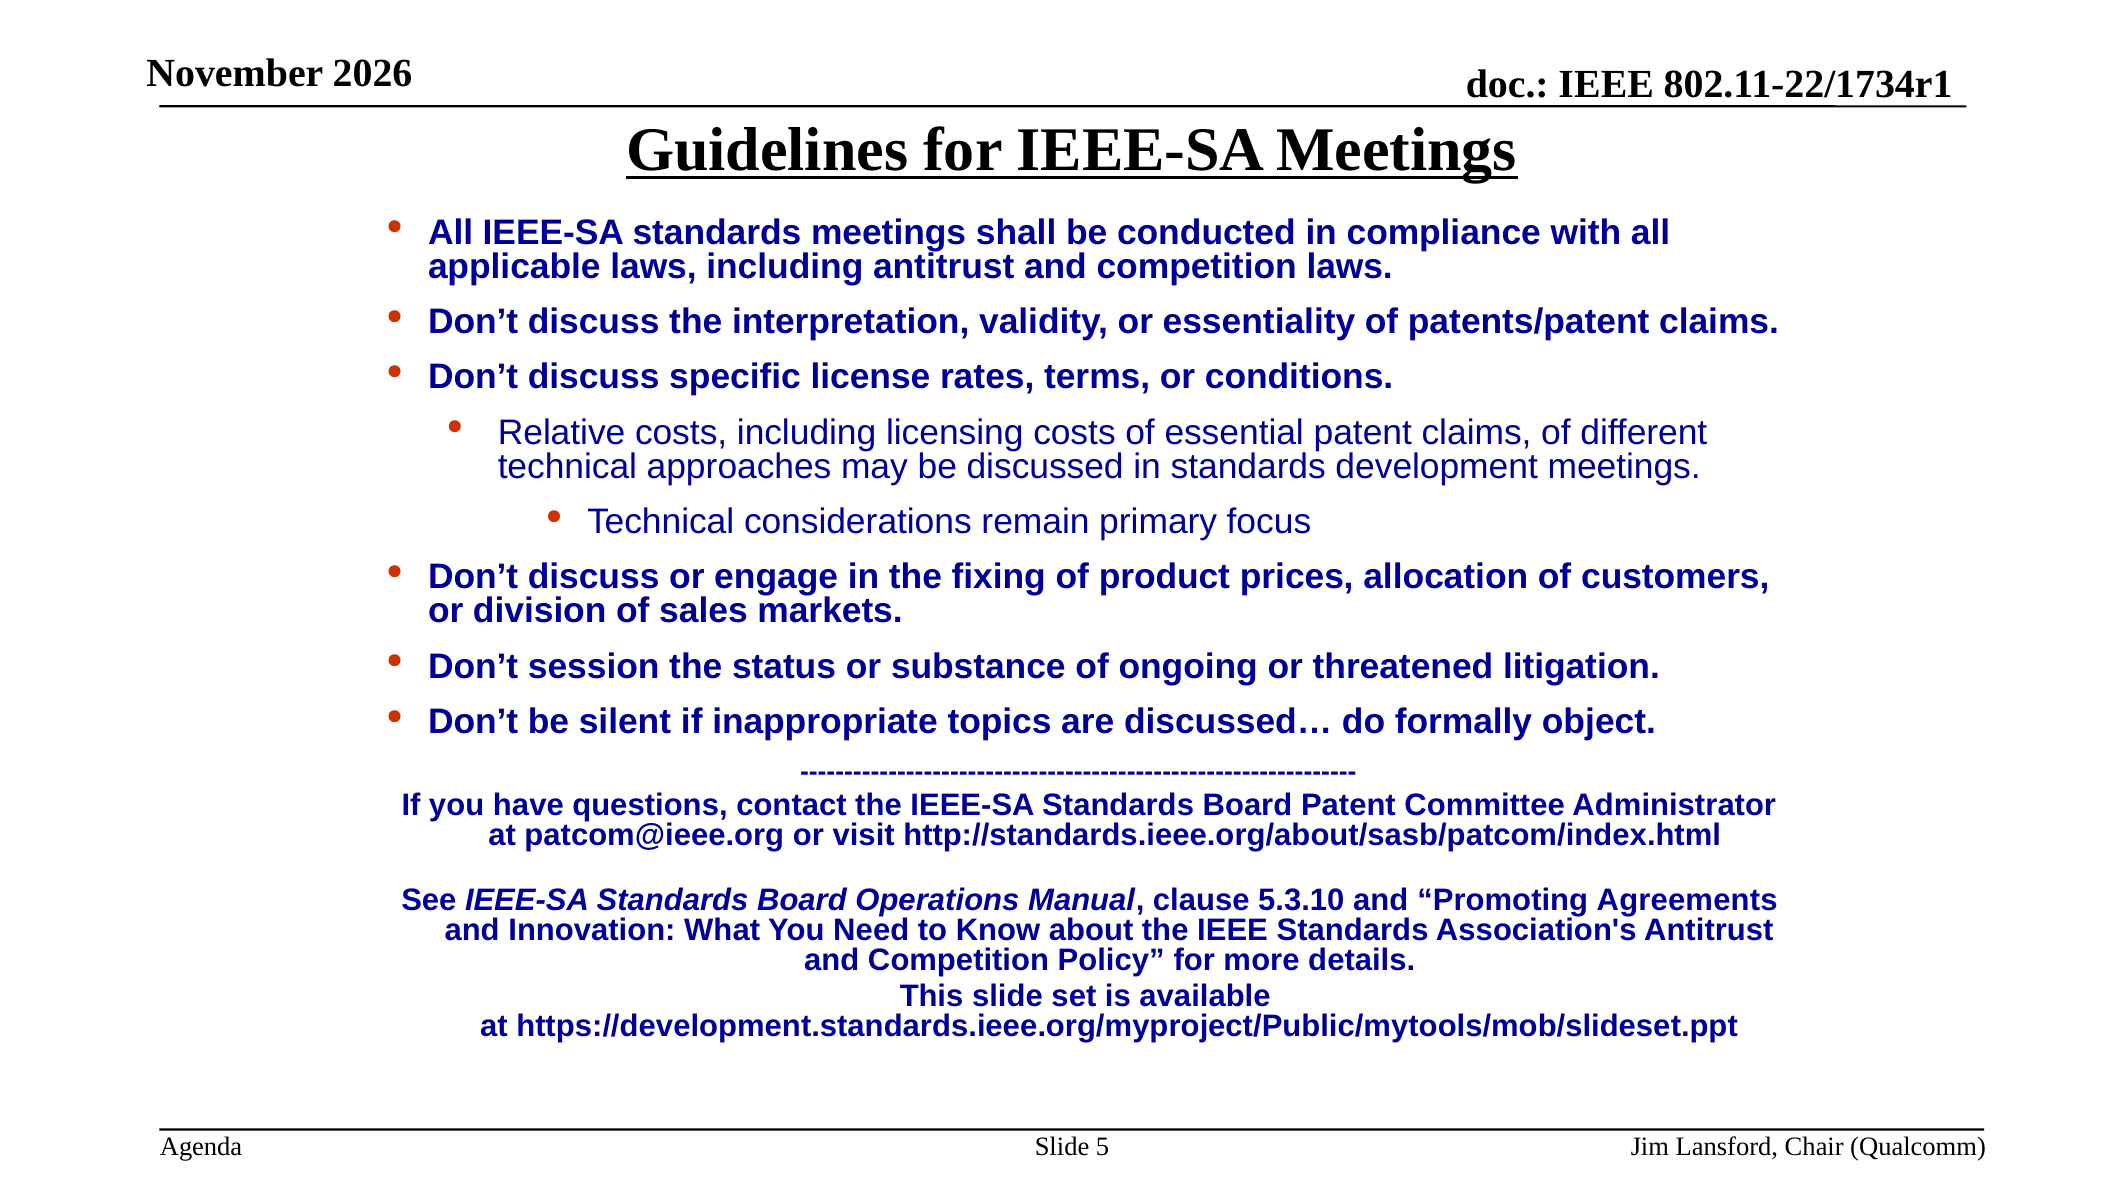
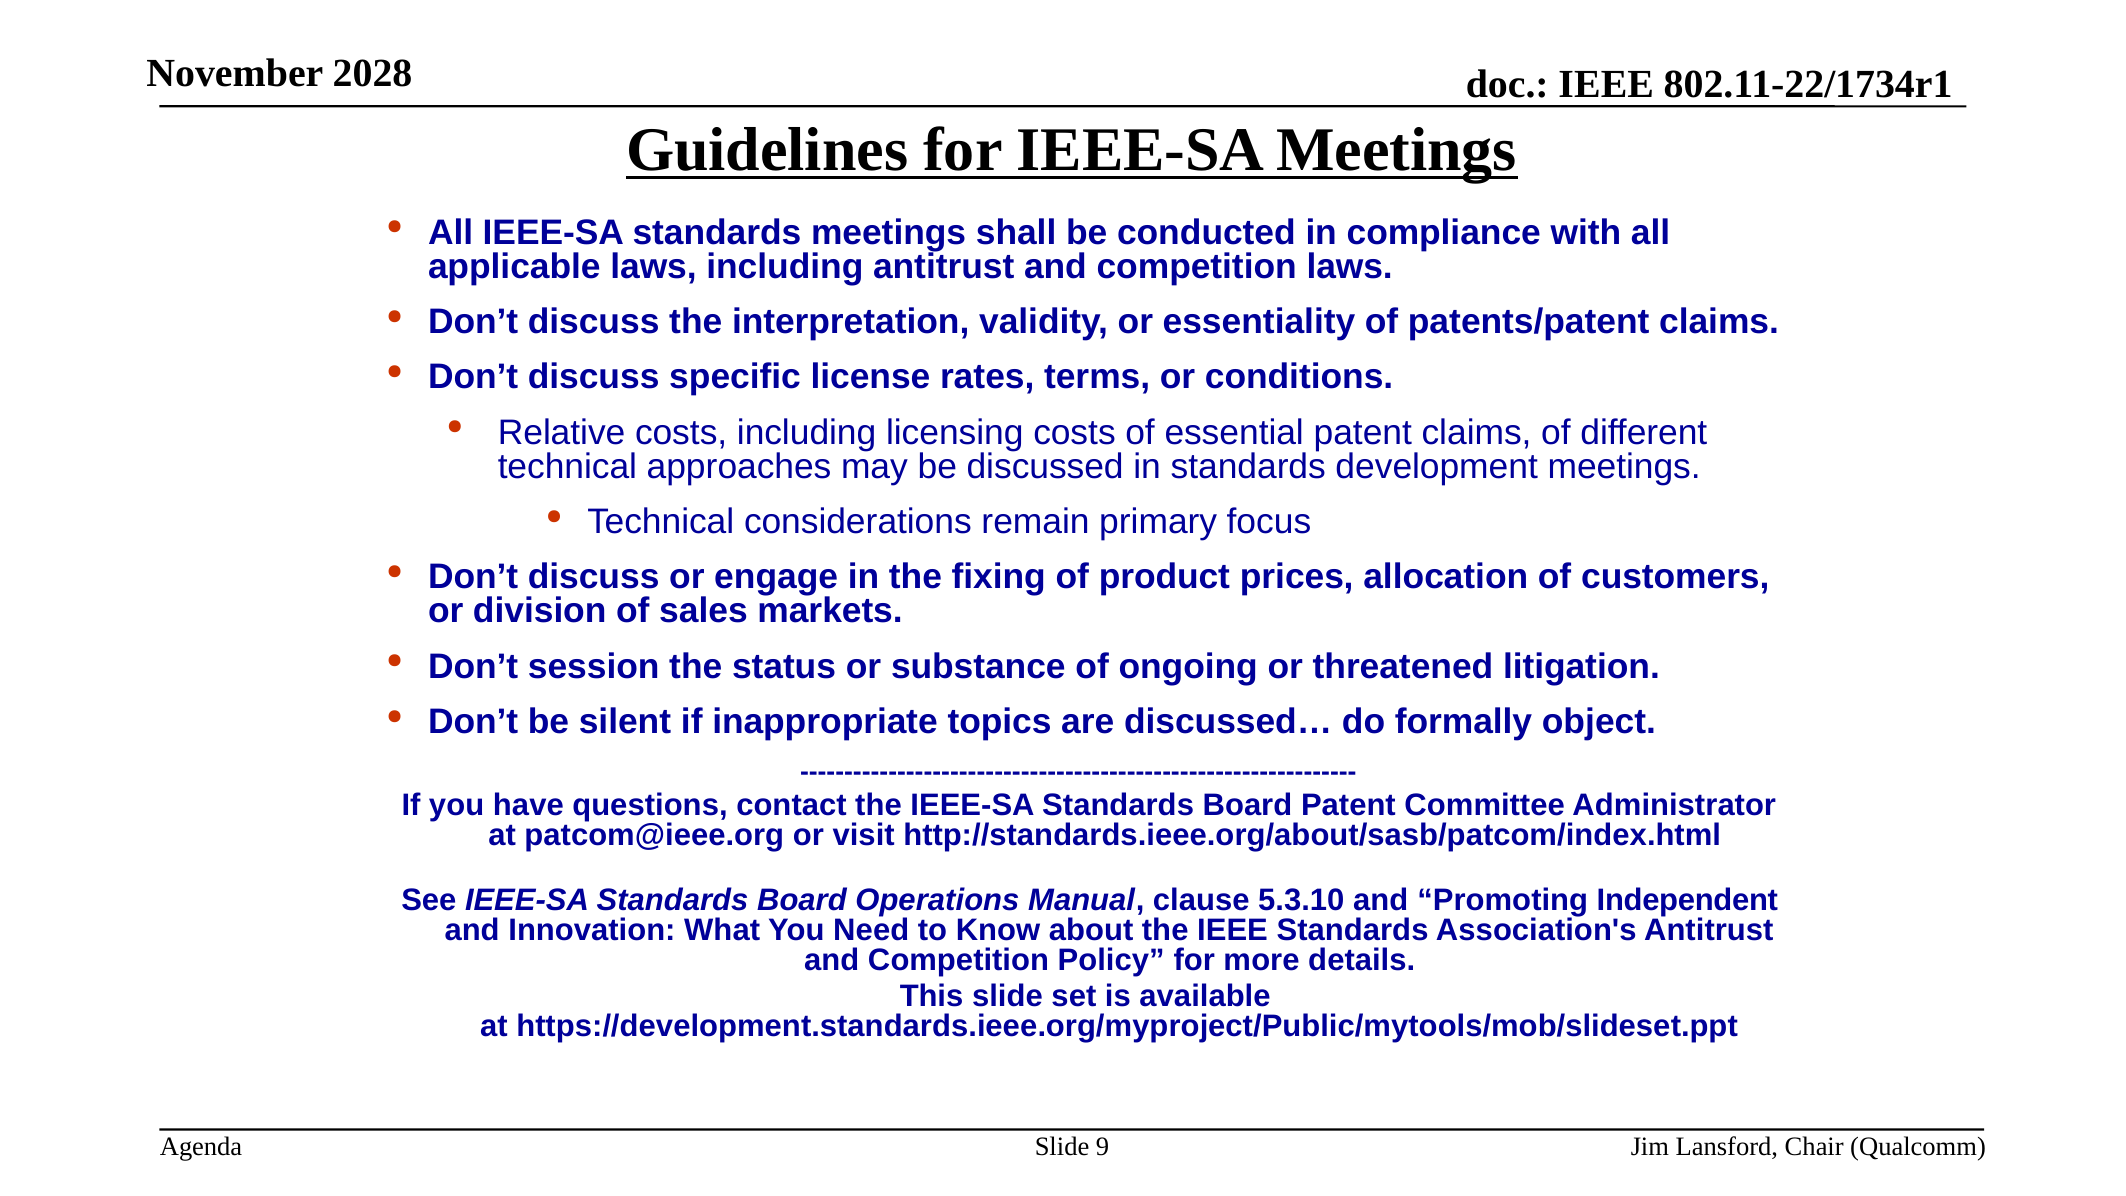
2026: 2026 -> 2028
Agreements: Agreements -> Independent
5: 5 -> 9
